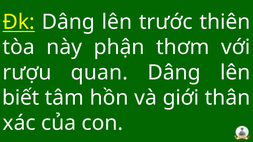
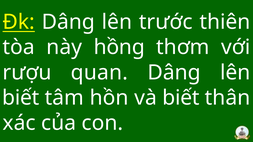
phận: phận -> hồng
và giới: giới -> biết
